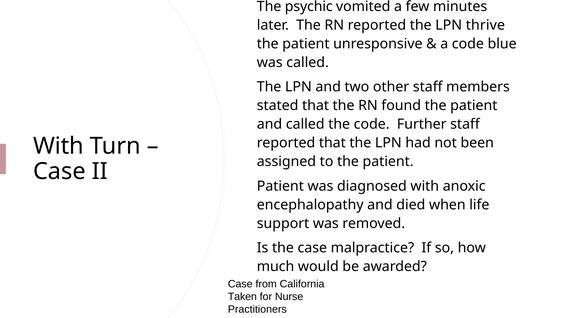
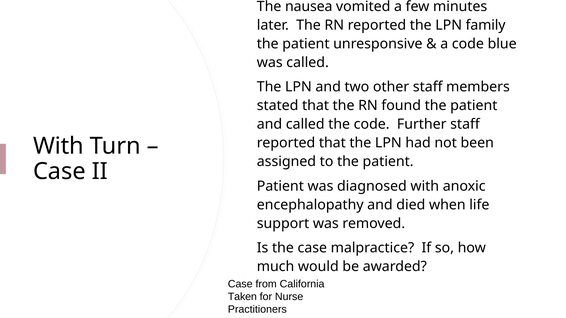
psychic: psychic -> nausea
thrive: thrive -> family
